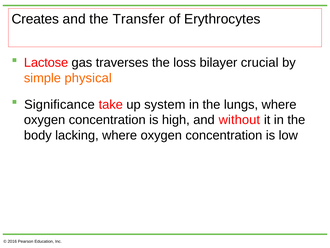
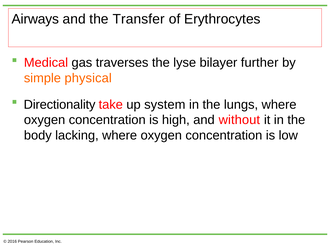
Creates: Creates -> Airways
Lactose: Lactose -> Medical
loss: loss -> lyse
crucial: crucial -> further
Significance: Significance -> Directionality
